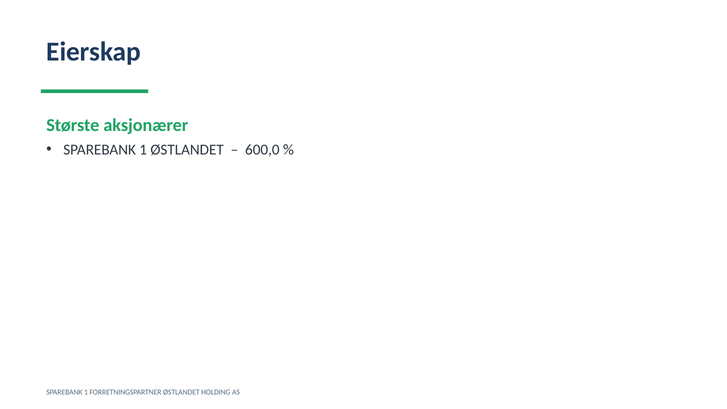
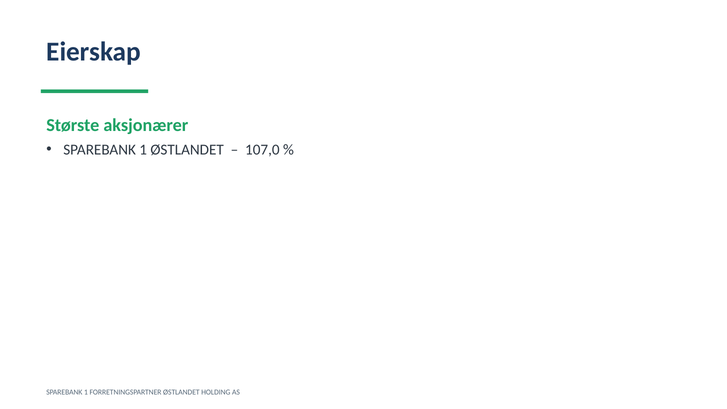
600,0: 600,0 -> 107,0
